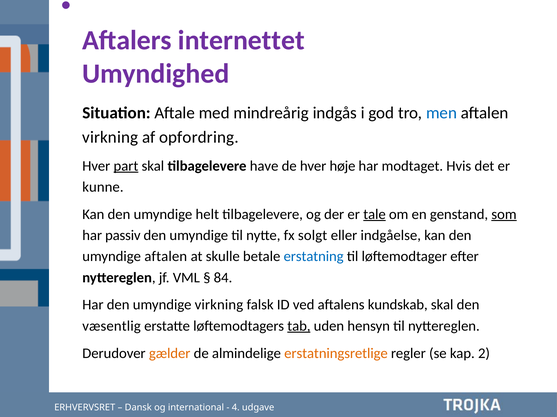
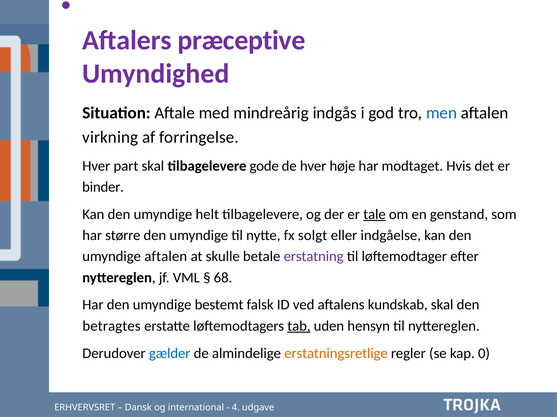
internettet: internettet -> præceptive
opfordring: opfordring -> forringelse
part underline: present -> none
have: have -> gode
kunne: kunne -> binder
som underline: present -> none
passiv: passiv -> større
erstatning colour: blue -> purple
84: 84 -> 68
umyndige virkning: virkning -> bestemt
væsentlig: væsentlig -> betragtes
gælder colour: orange -> blue
2: 2 -> 0
